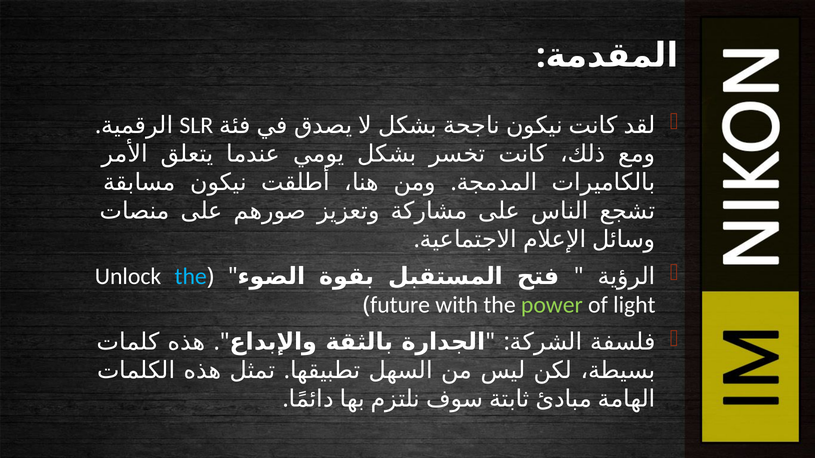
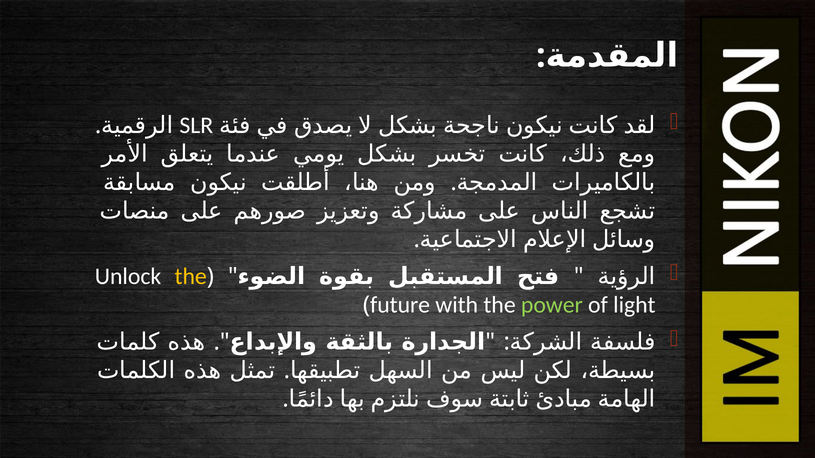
the at (191, 277) colour: light blue -> yellow
